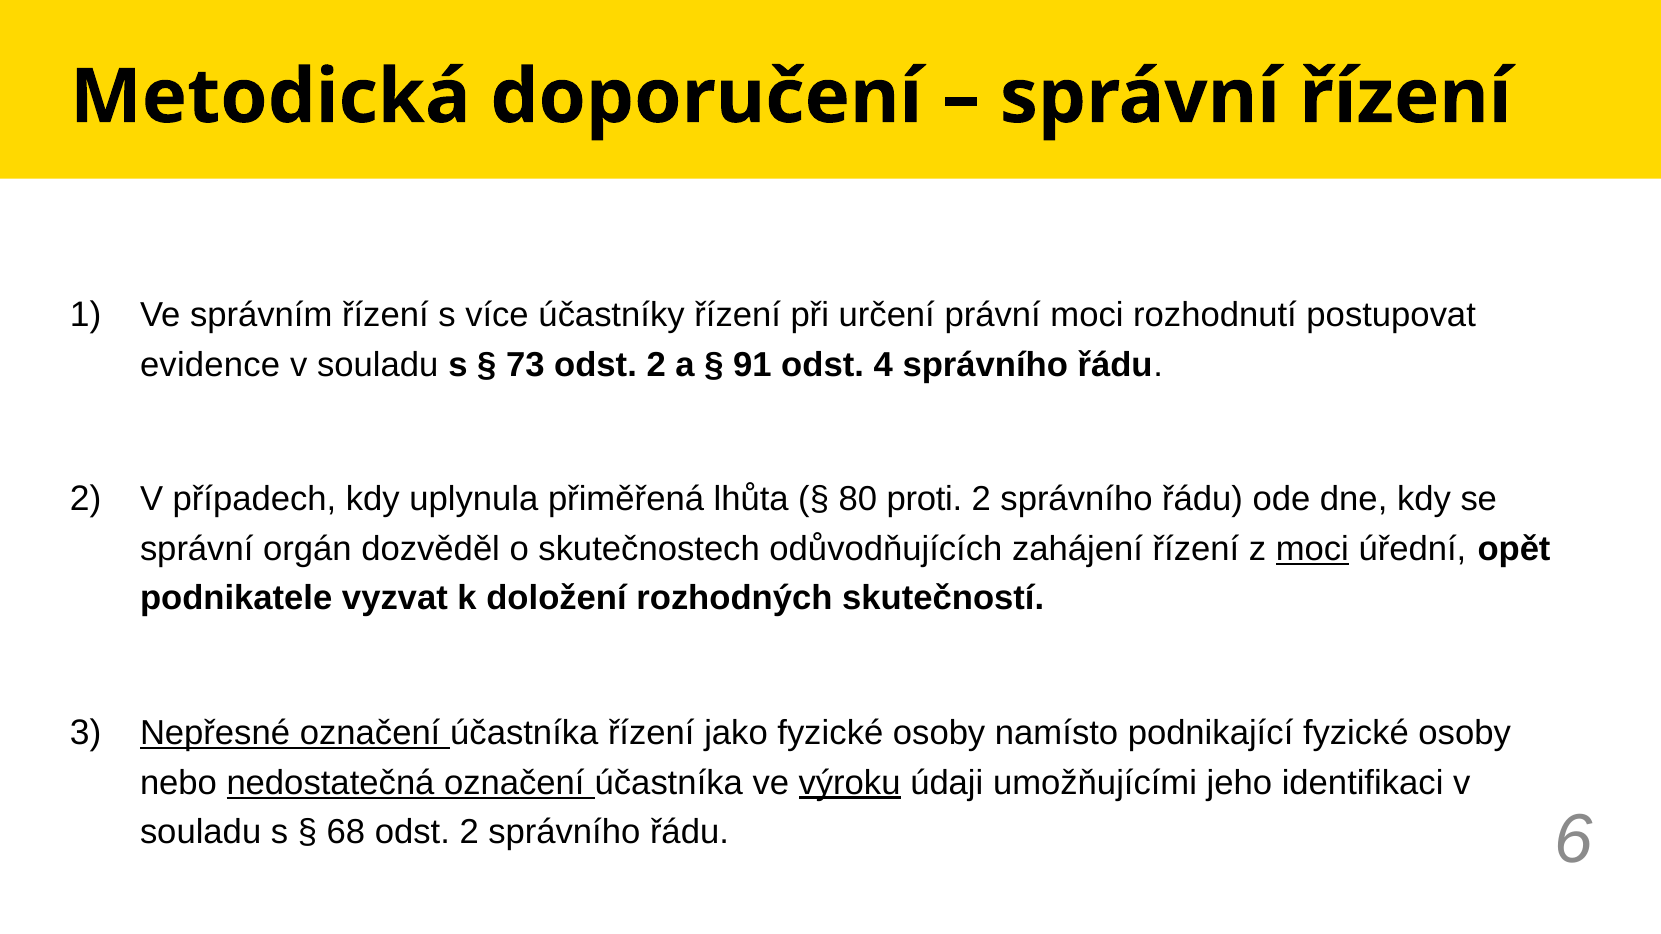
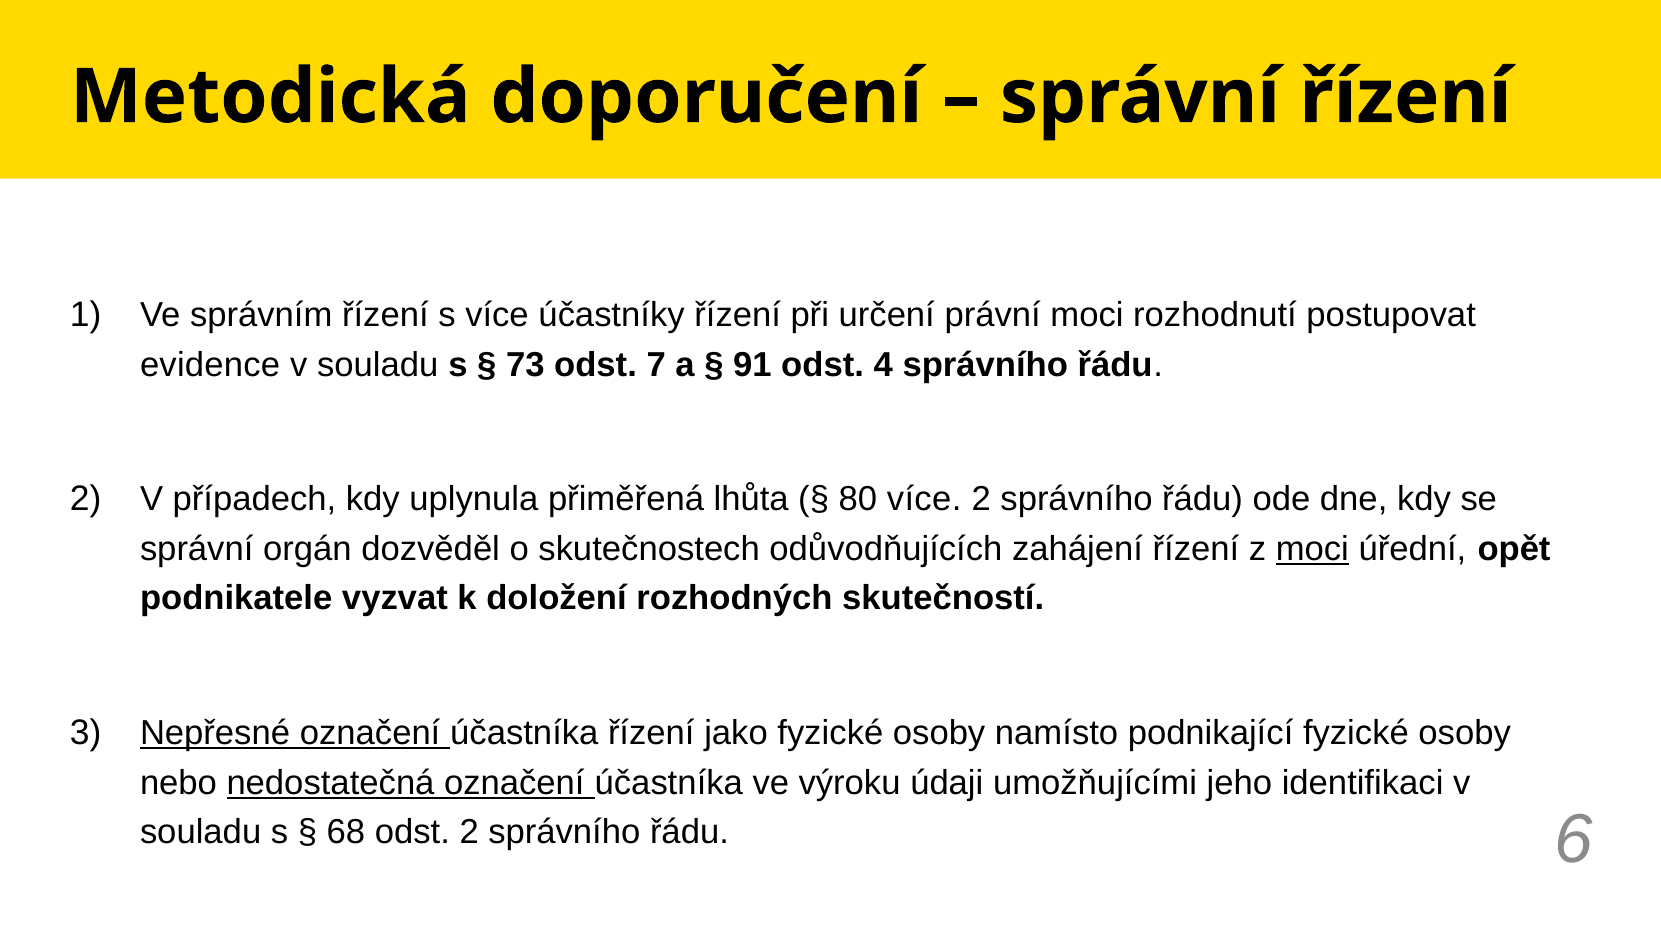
73 odst 2: 2 -> 7
80 proti: proti -> více
výroku underline: present -> none
